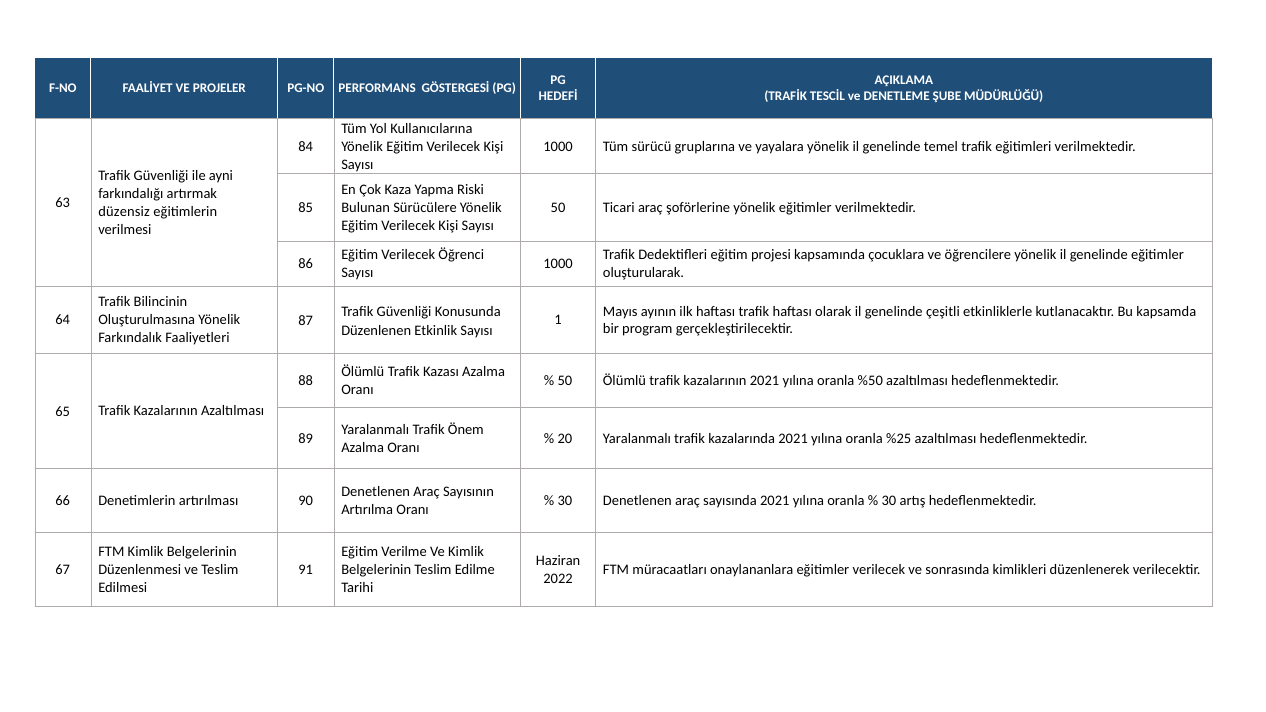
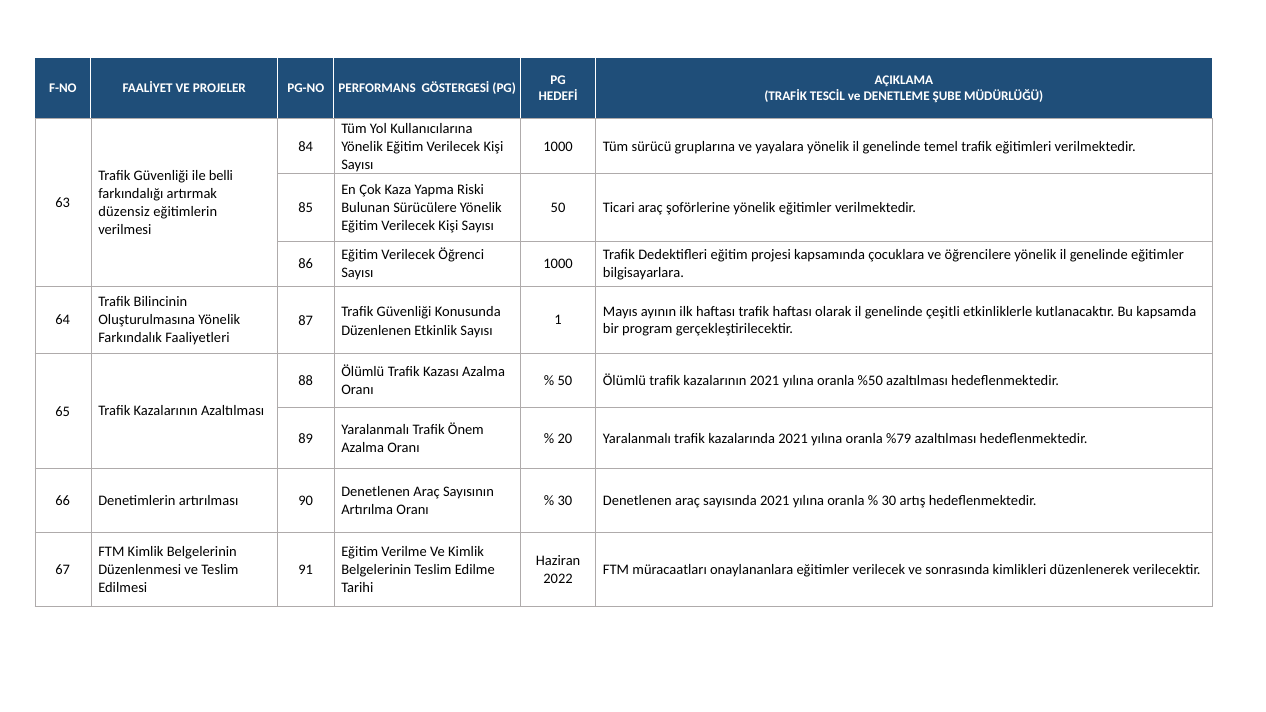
ayni: ayni -> belli
oluşturularak: oluşturularak -> bilgisayarlara
%25: %25 -> %79
